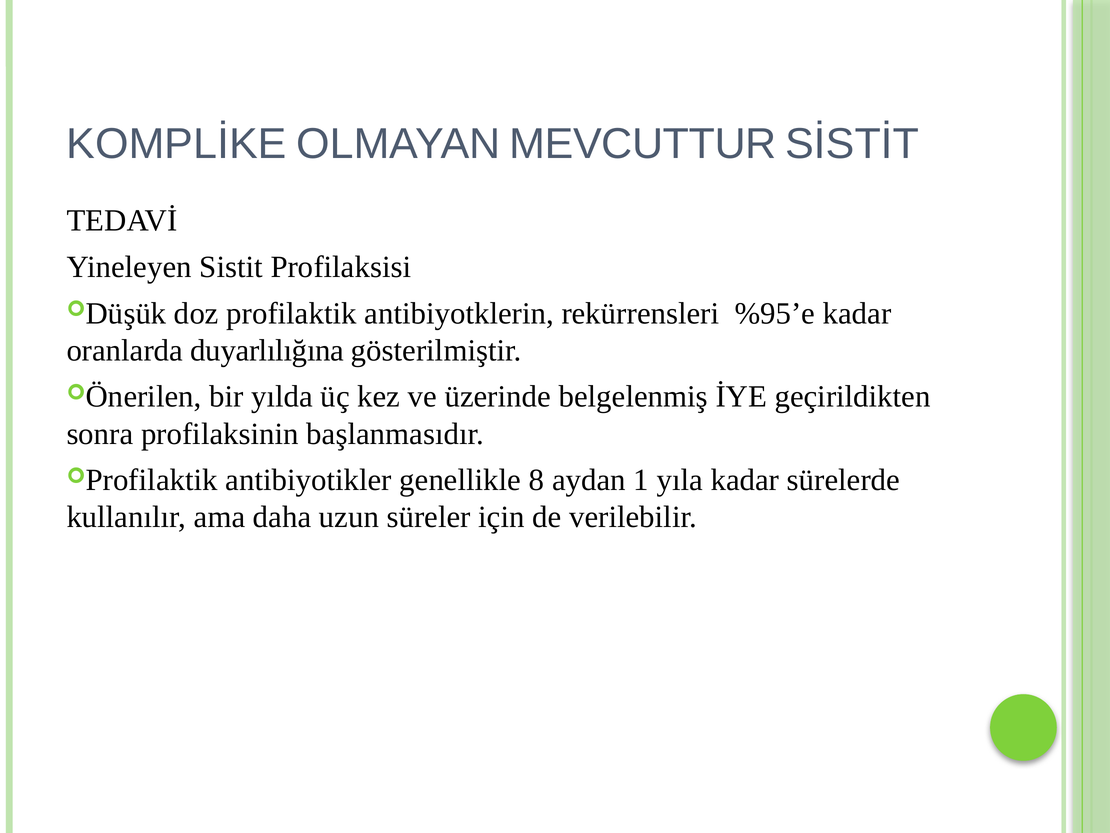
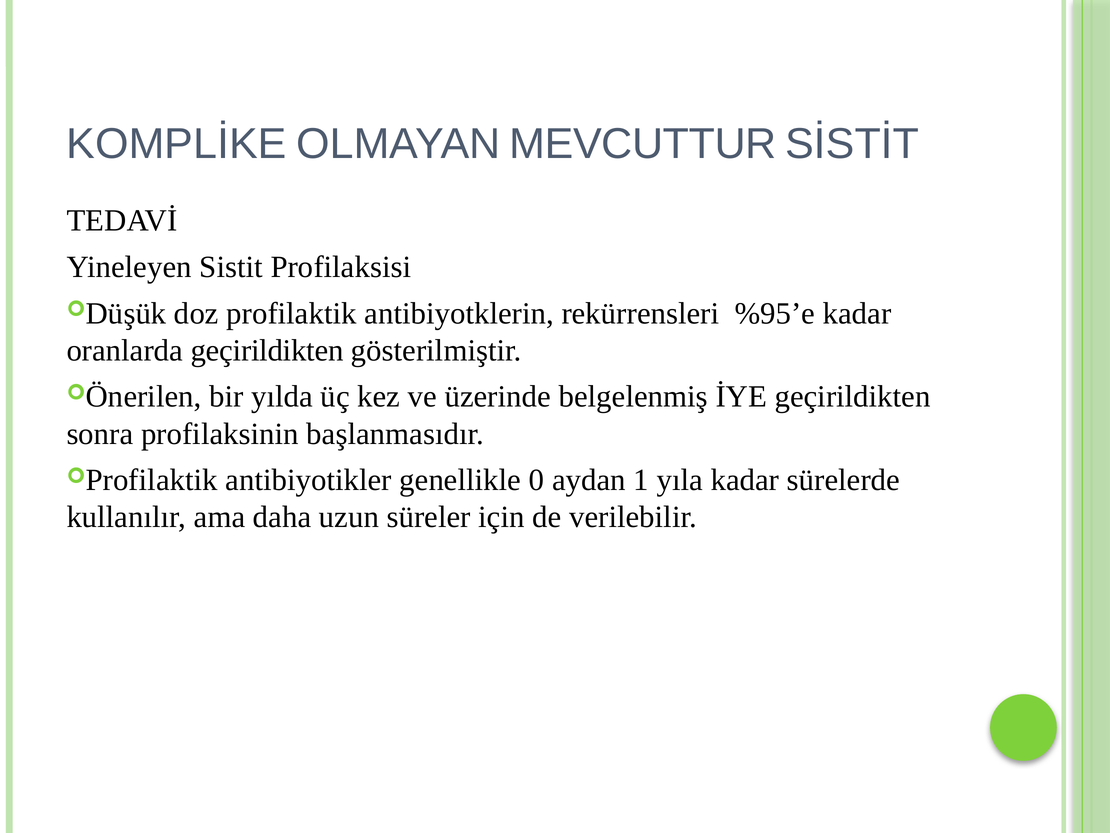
oranlarda duyarlılığına: duyarlılığına -> geçirildikten
8: 8 -> 0
